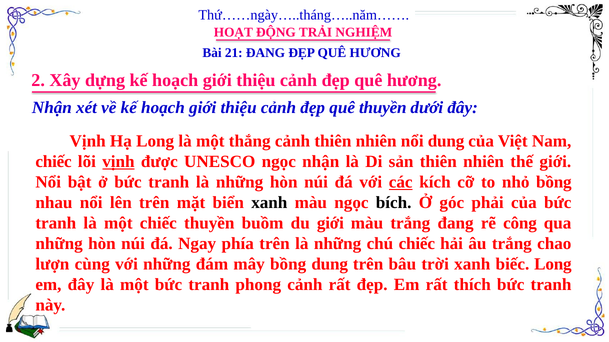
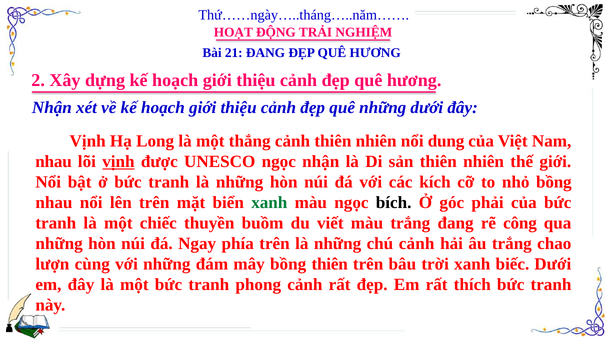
quê thuyền: thuyền -> những
chiếc at (54, 162): chiếc -> nhau
các underline: present -> none
xanh at (269, 203) colour: black -> green
du giới: giới -> viết
chú chiếc: chiếc -> cảnh
bồng dung: dung -> thiên
biếc Long: Long -> Dưới
